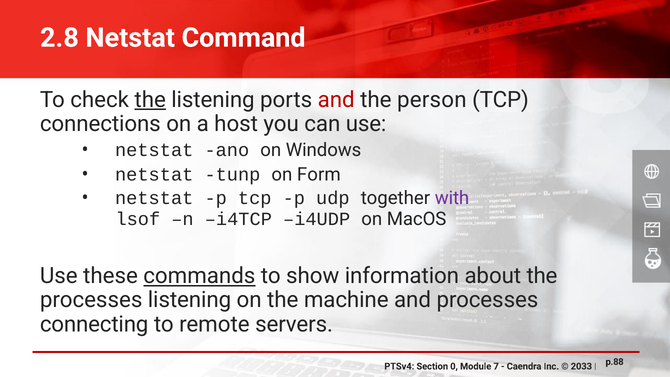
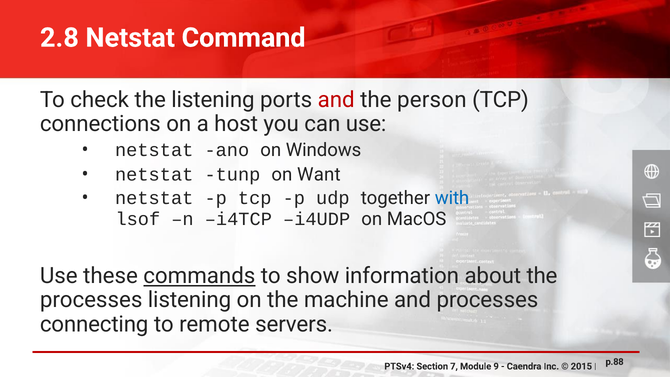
the at (150, 100) underline: present -> none
Form: Form -> Want
with colour: purple -> blue
0: 0 -> 7
7: 7 -> 9
2033: 2033 -> 2015
